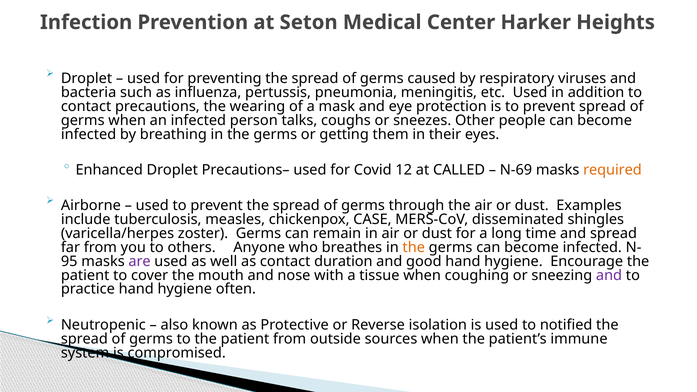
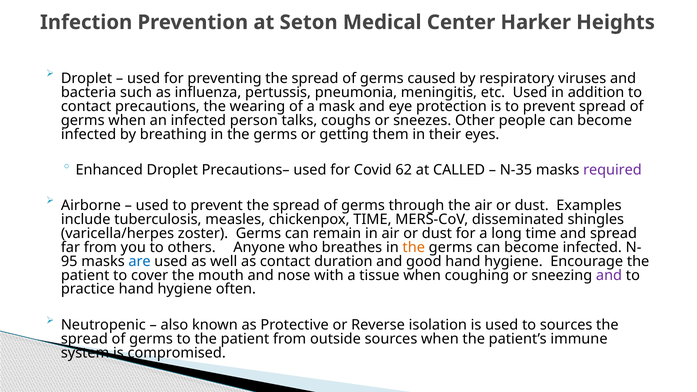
12: 12 -> 62
N-69: N-69 -> N-35
required colour: orange -> purple
chickenpox CASE: CASE -> TIME
are colour: purple -> blue
to notified: notified -> sources
